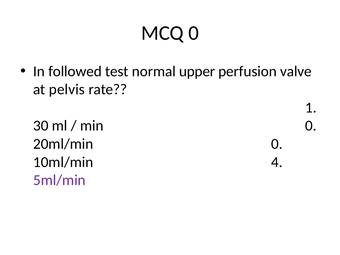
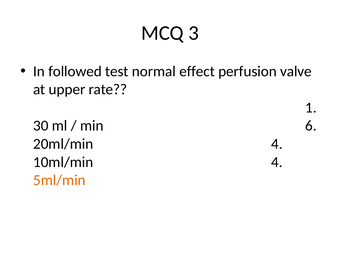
MCQ 0: 0 -> 3
upper: upper -> effect
pelvis: pelvis -> upper
min 0: 0 -> 6
20ml/min 0: 0 -> 4
5ml/min colour: purple -> orange
